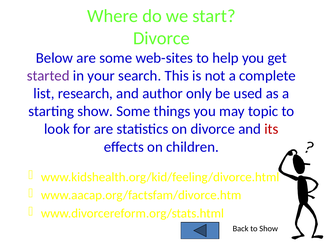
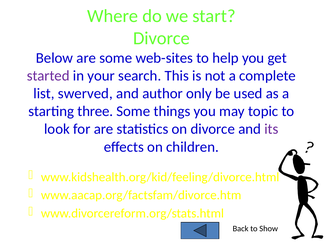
research: research -> swerved
starting show: show -> three
its colour: red -> purple
